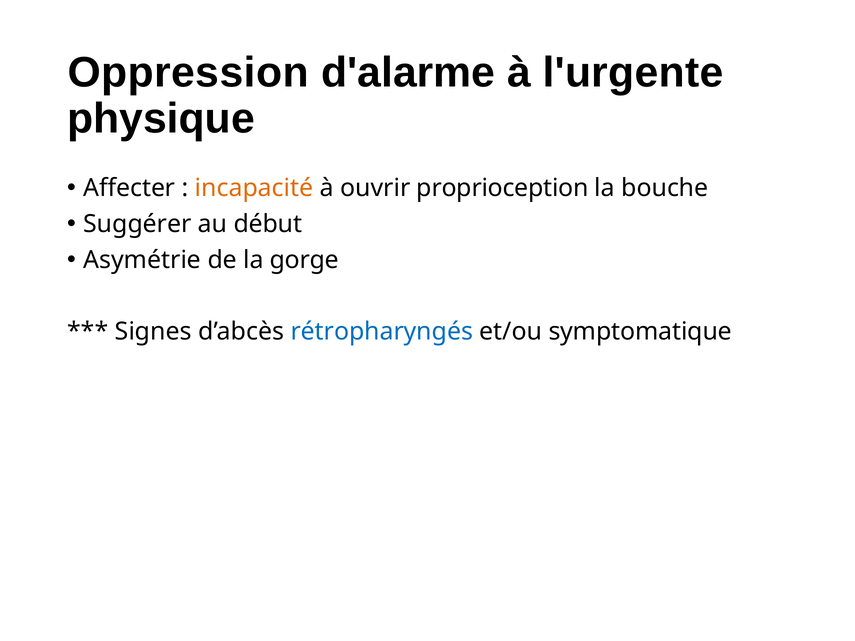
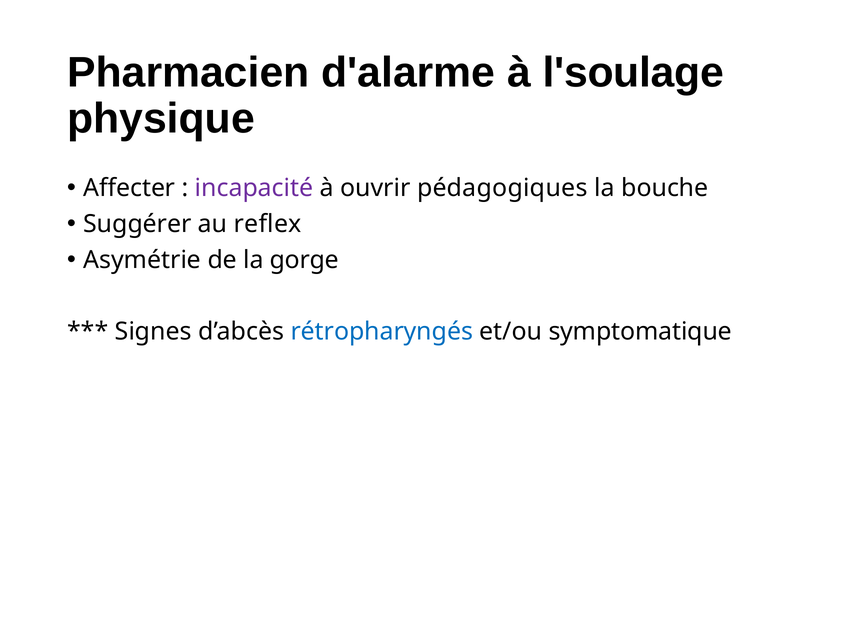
Oppression: Oppression -> Pharmacien
l'urgente: l'urgente -> l'soulage
incapacité colour: orange -> purple
proprioception: proprioception -> pédagogiques
début: début -> reflex
